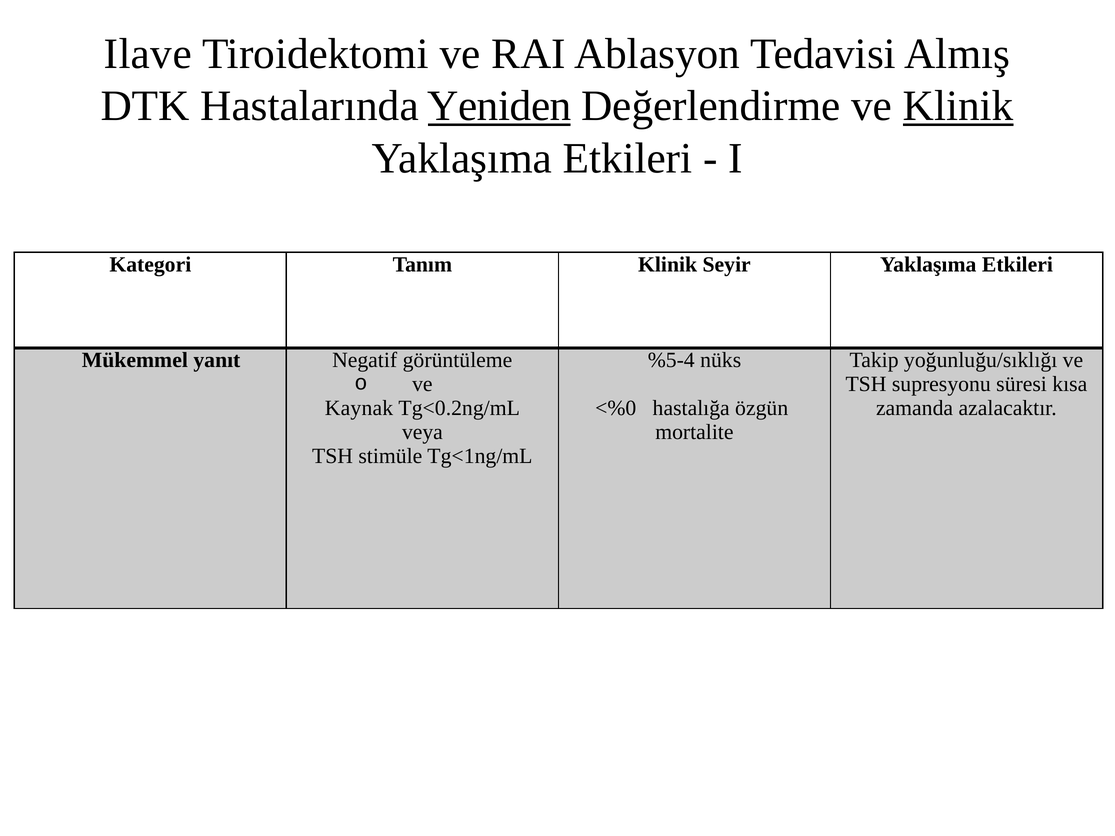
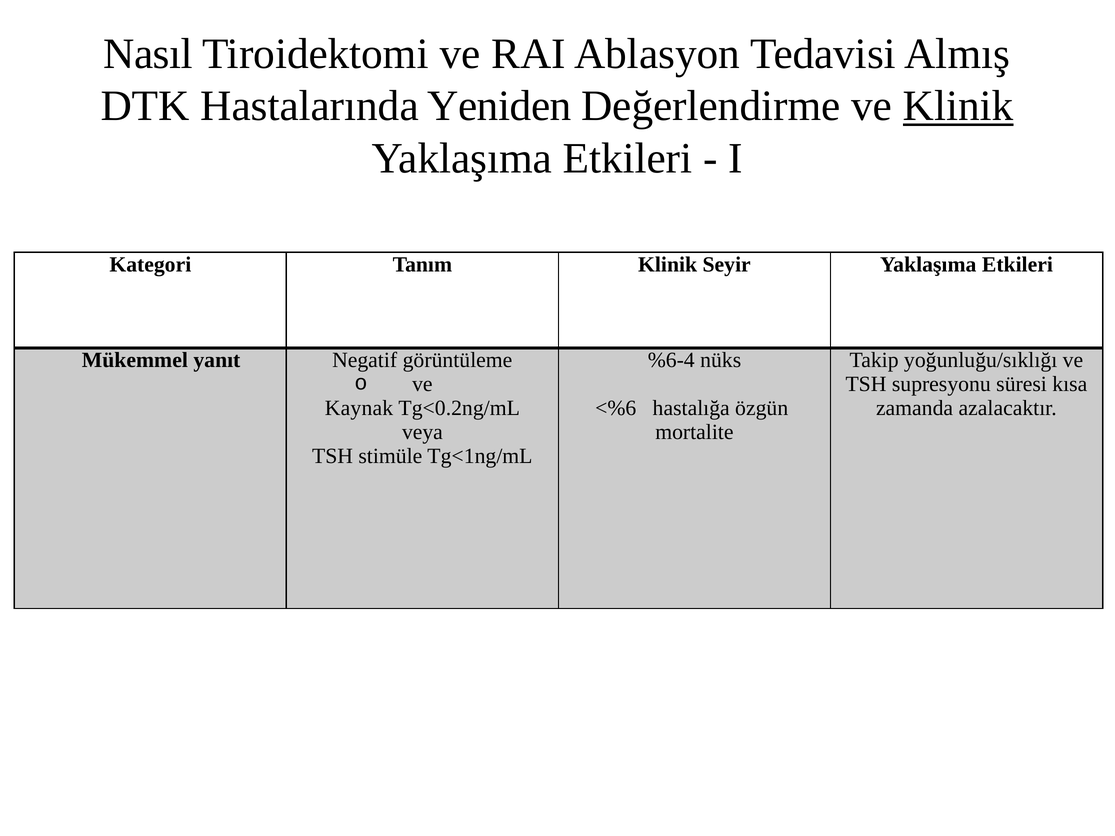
Ilave: Ilave -> Nasıl
Yeniden underline: present -> none
%5-4: %5-4 -> %6-4
<%0: <%0 -> <%6
